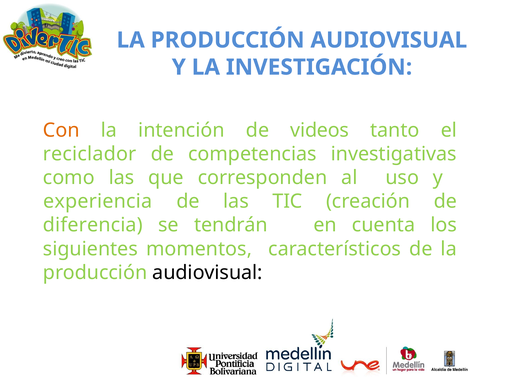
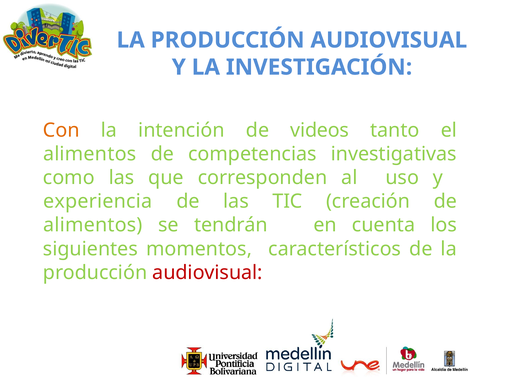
reciclador at (90, 154): reciclador -> alimentos
diferencia at (93, 225): diferencia -> alimentos
audiovisual at (207, 273) colour: black -> red
